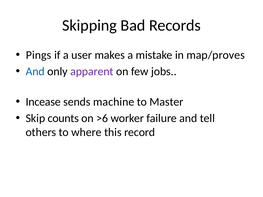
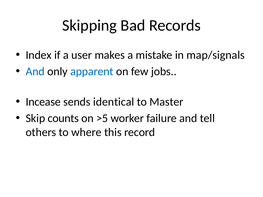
Pings: Pings -> Index
map/proves: map/proves -> map/signals
apparent colour: purple -> blue
machine: machine -> identical
>6: >6 -> >5
